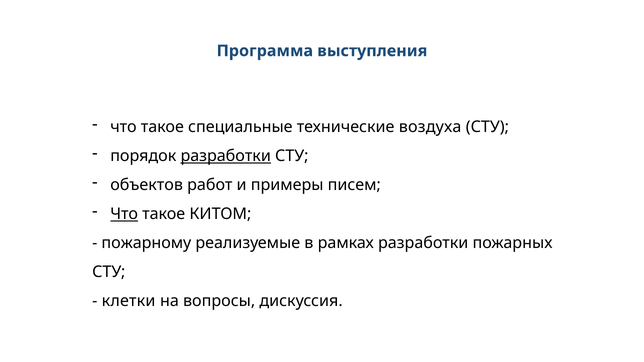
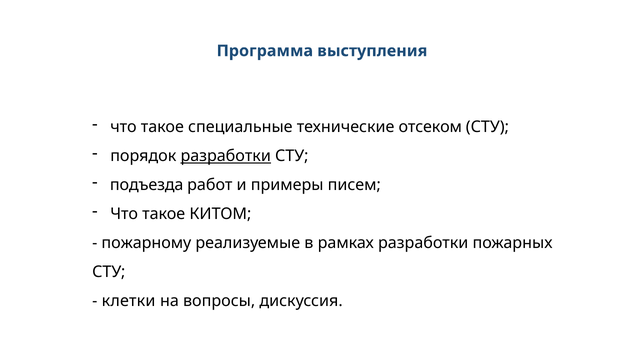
воздуха: воздуха -> отсеком
объектов: объектов -> подъезда
Что at (124, 214) underline: present -> none
